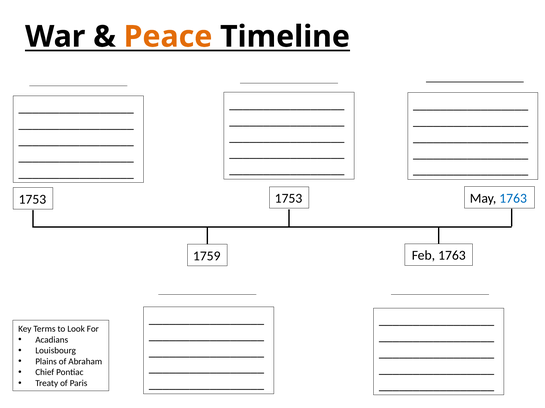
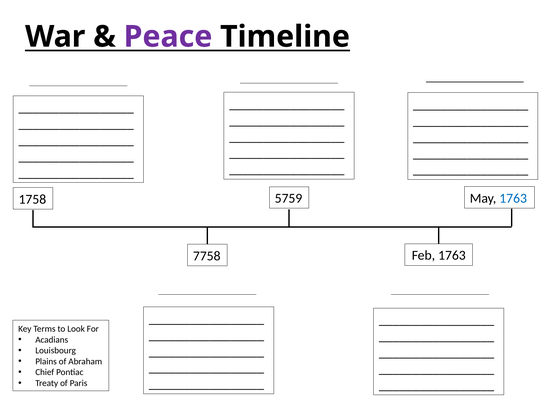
Peace colour: orange -> purple
1753 at (288, 199): 1753 -> 5759
1753 at (32, 200): 1753 -> 1758
1759: 1759 -> 7758
